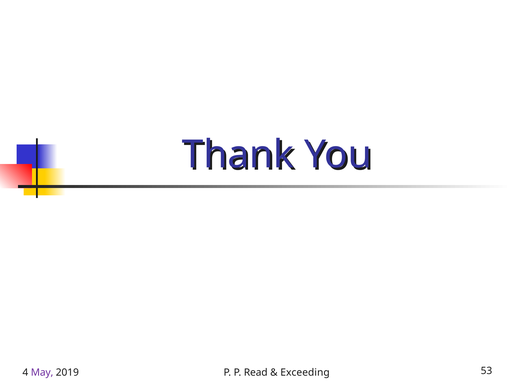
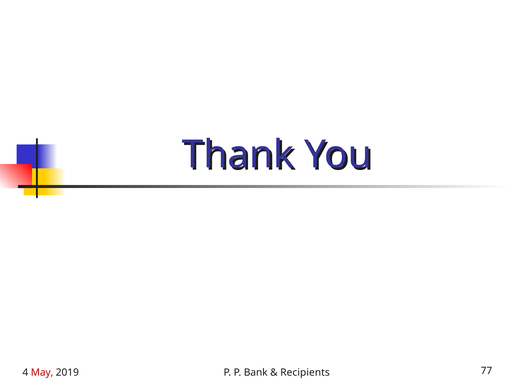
May colour: purple -> red
Read: Read -> Bank
Exceeding: Exceeding -> Recipients
53: 53 -> 77
